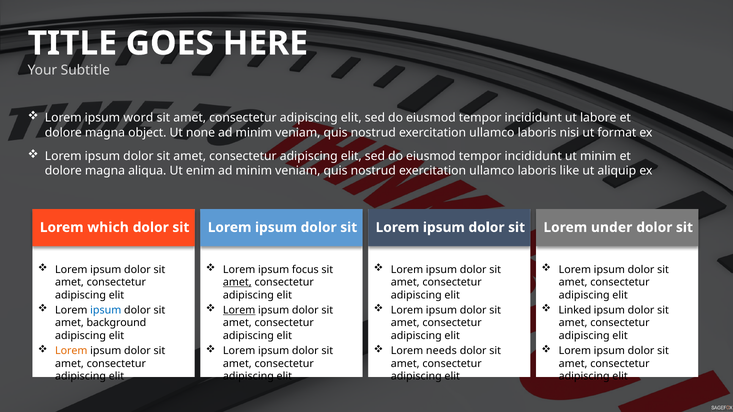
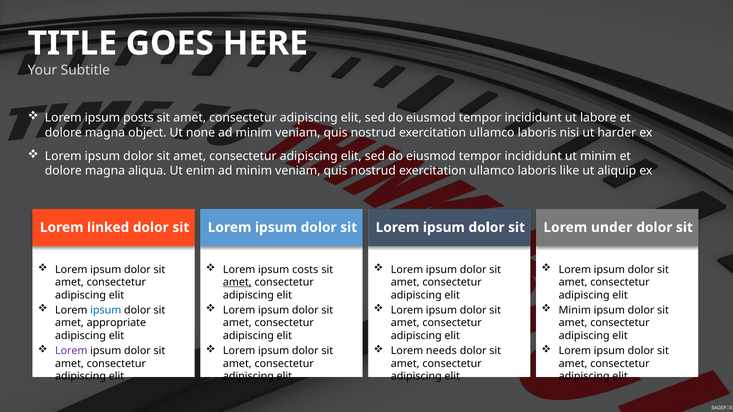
word: word -> posts
format: format -> harder
which: which -> linked
focus: focus -> costs
Lorem at (239, 310) underline: present -> none
Linked at (575, 310): Linked -> Minim
background: background -> appropriate
Lorem at (71, 351) colour: orange -> purple
